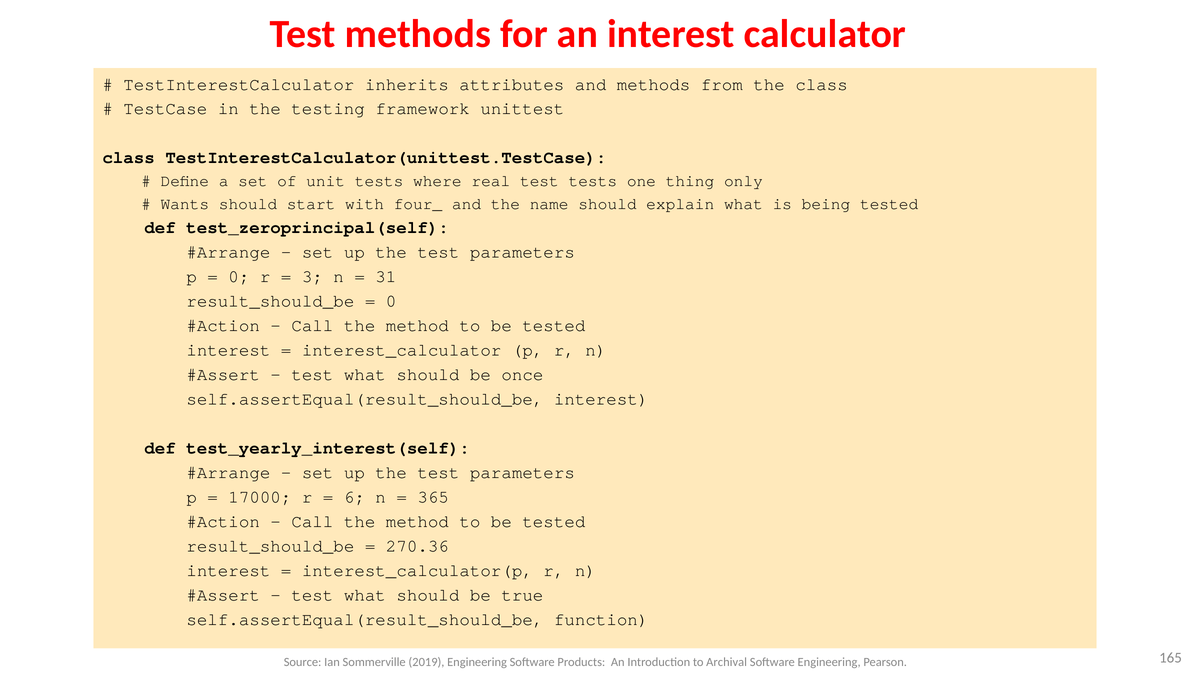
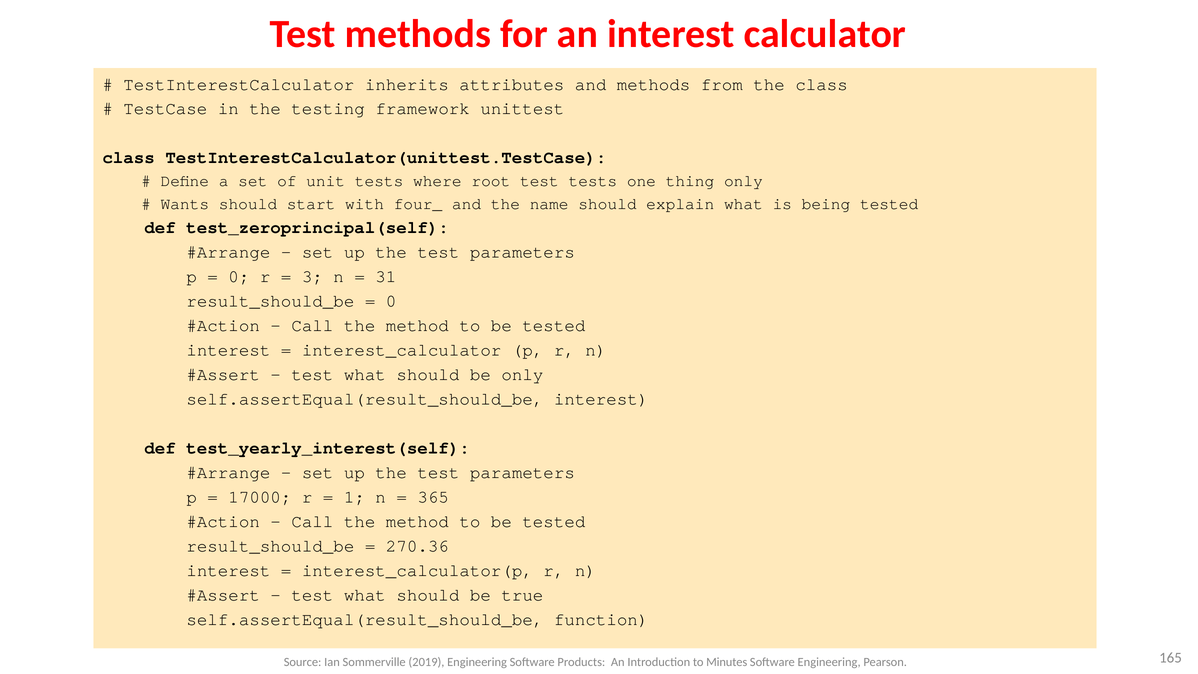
real: real -> root
be once: once -> only
6: 6 -> 1
Archival: Archival -> Minutes
